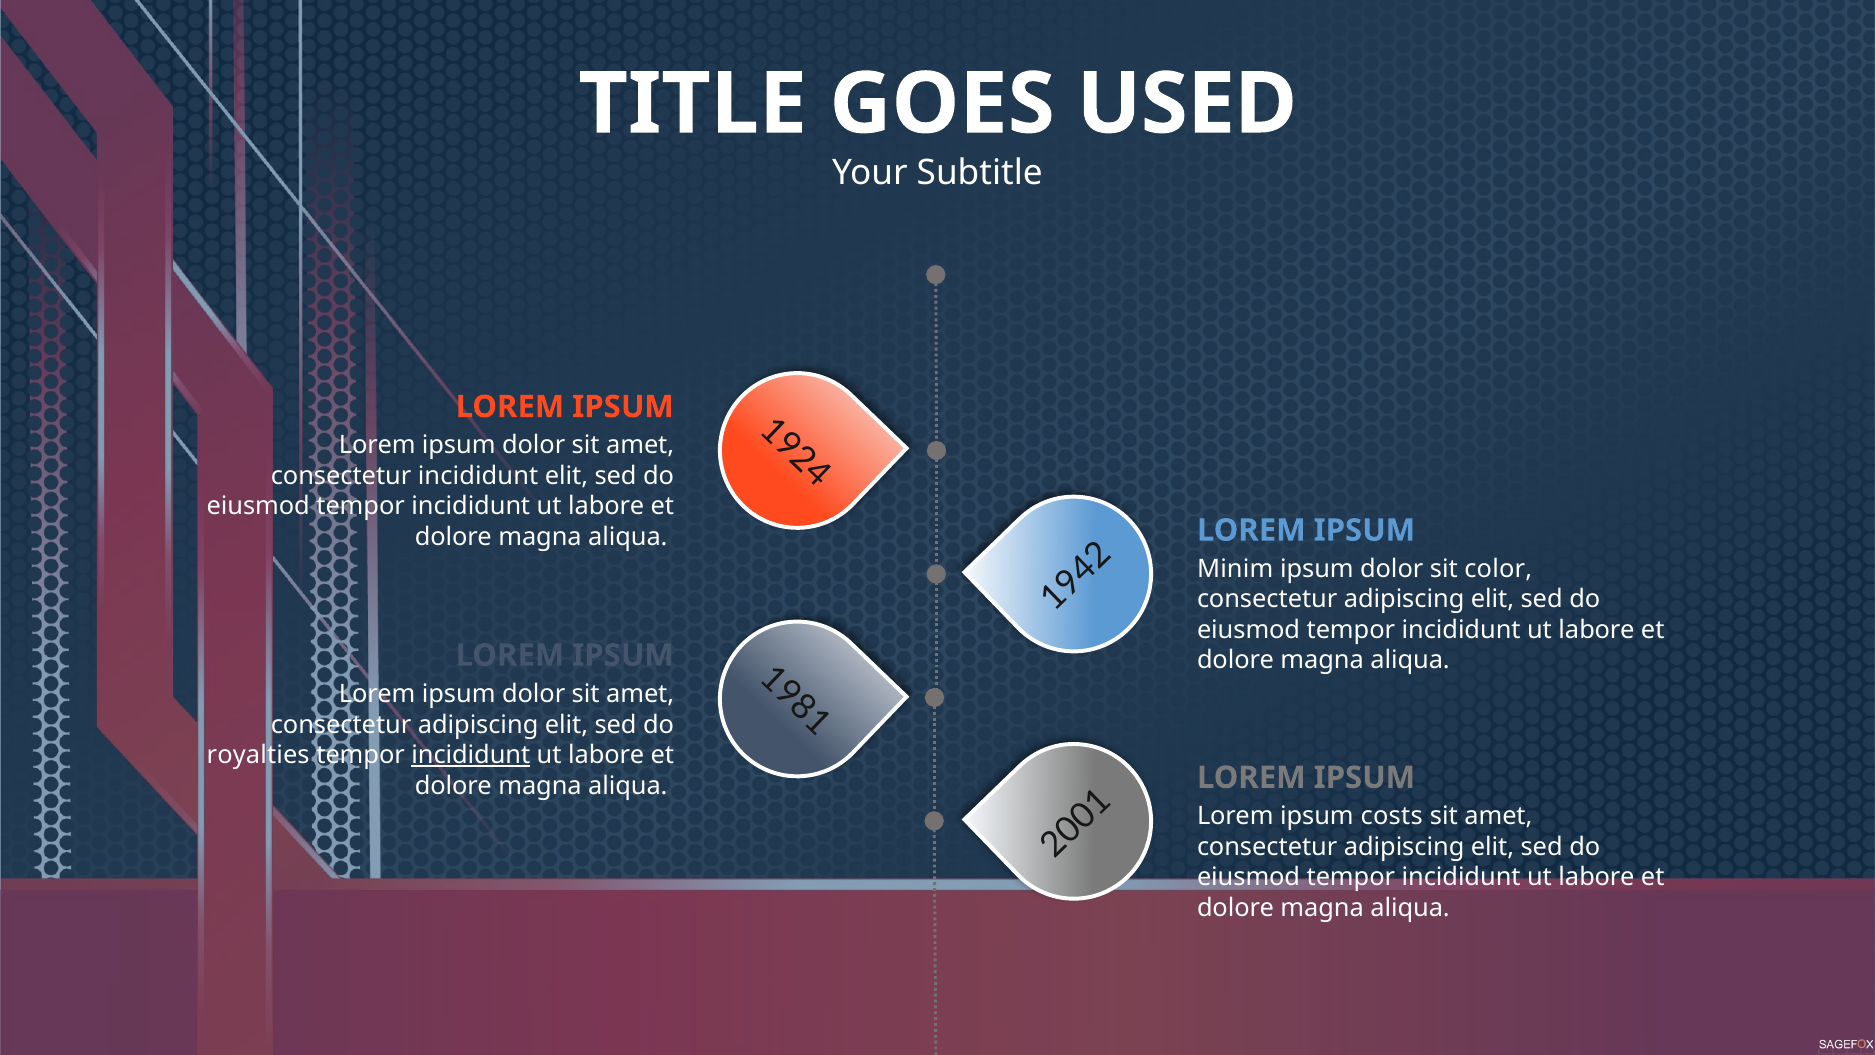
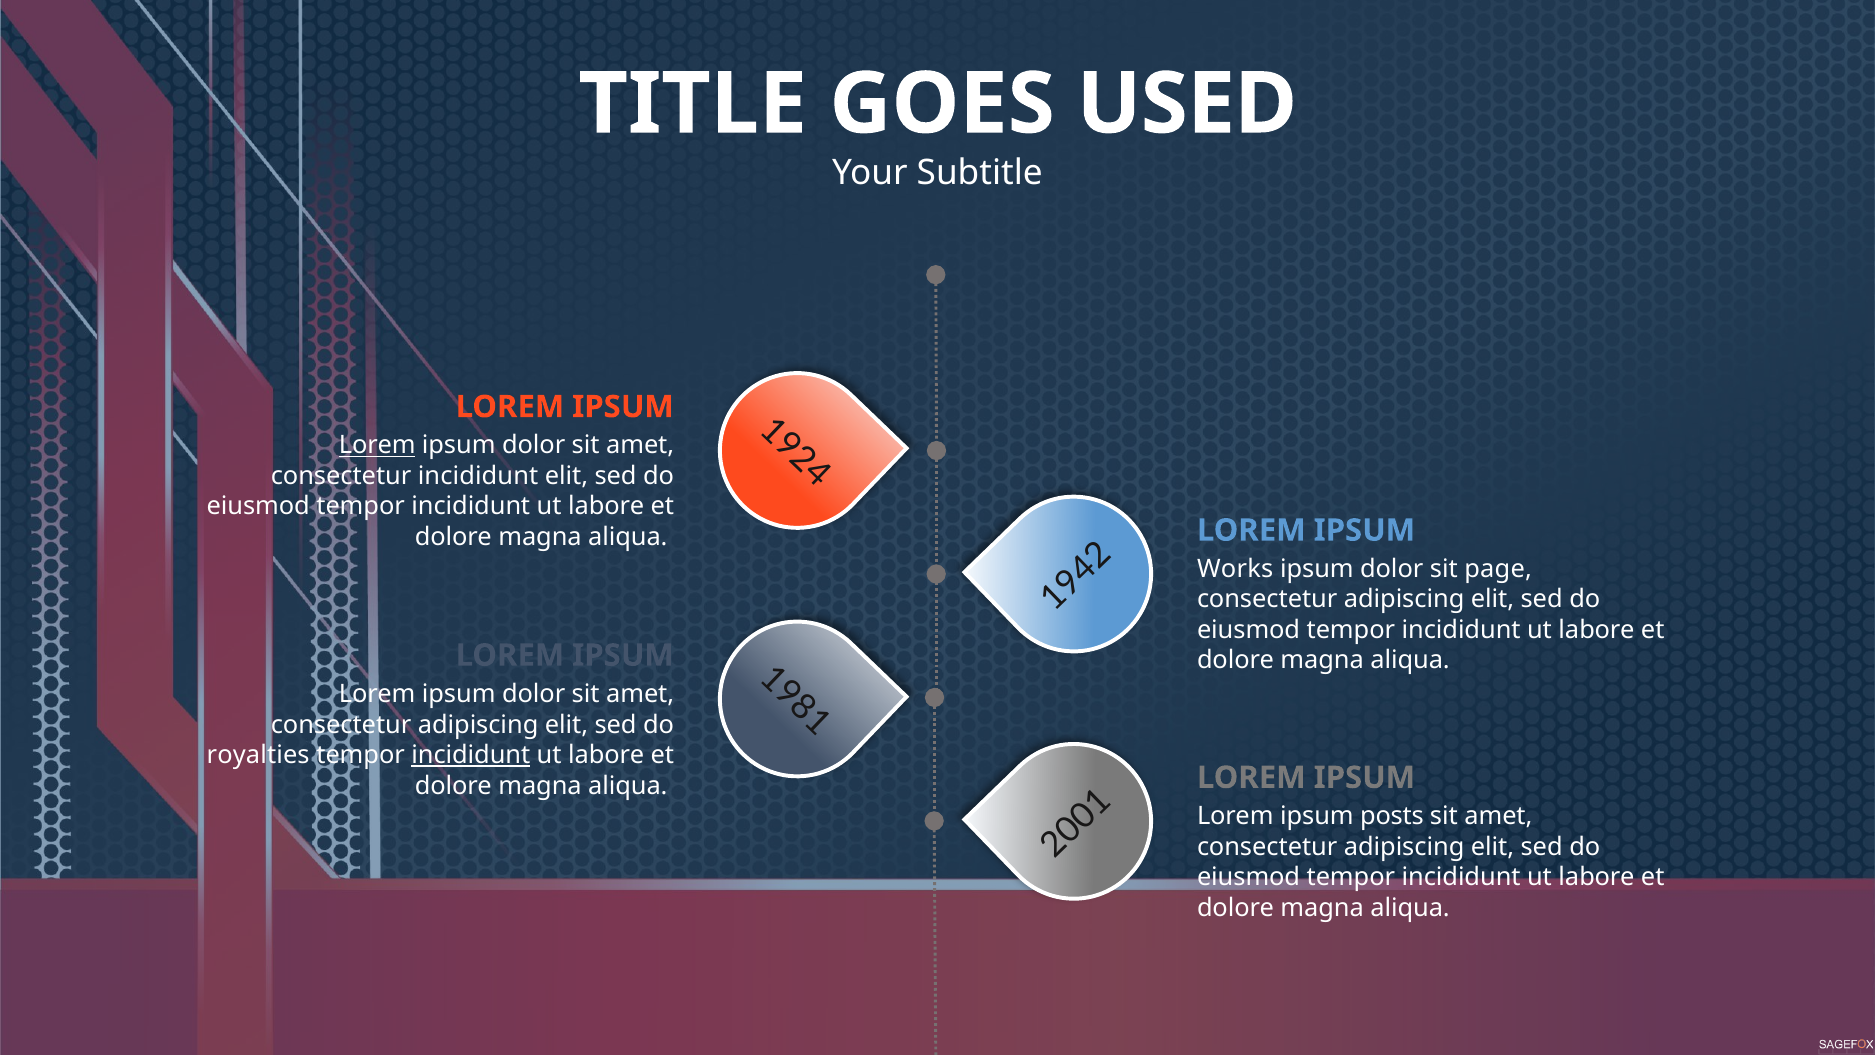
Lorem at (377, 445) underline: none -> present
Minim: Minim -> Works
color: color -> page
costs: costs -> posts
